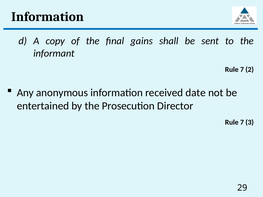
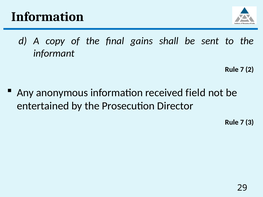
date: date -> field
